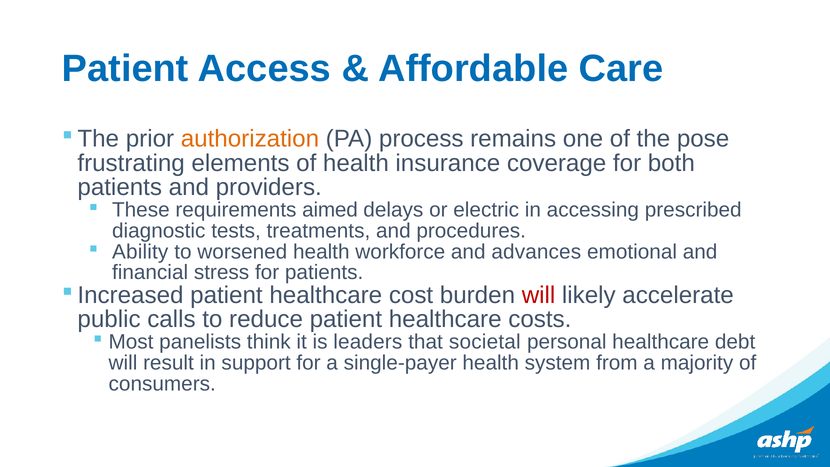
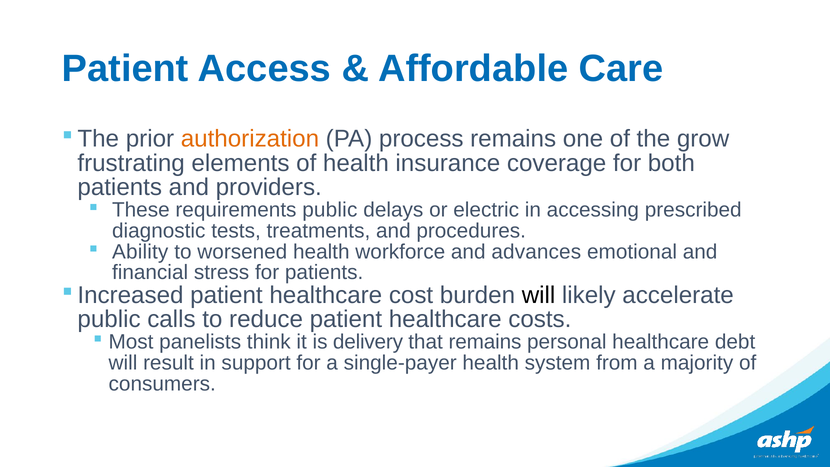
pose: pose -> grow
requirements aimed: aimed -> public
will at (539, 295) colour: red -> black
leaders: leaders -> delivery
that societal: societal -> remains
